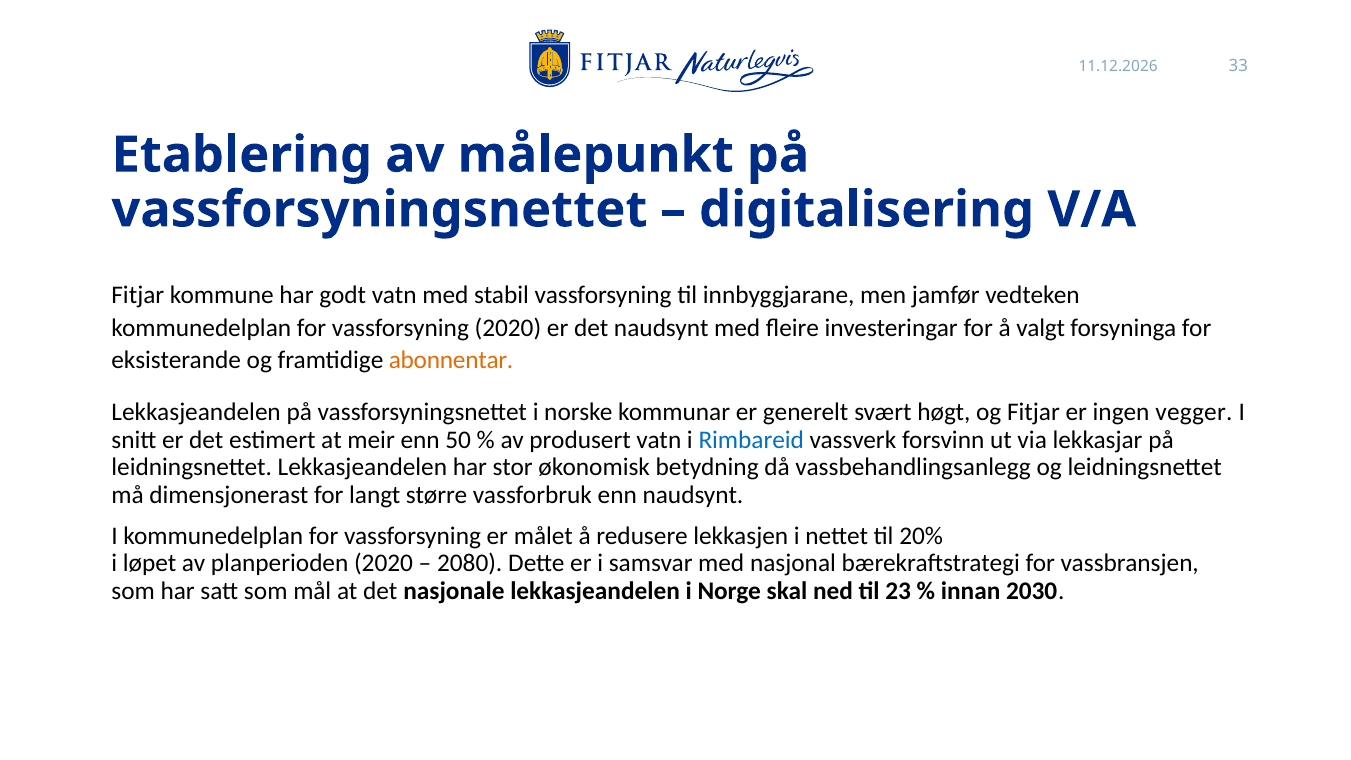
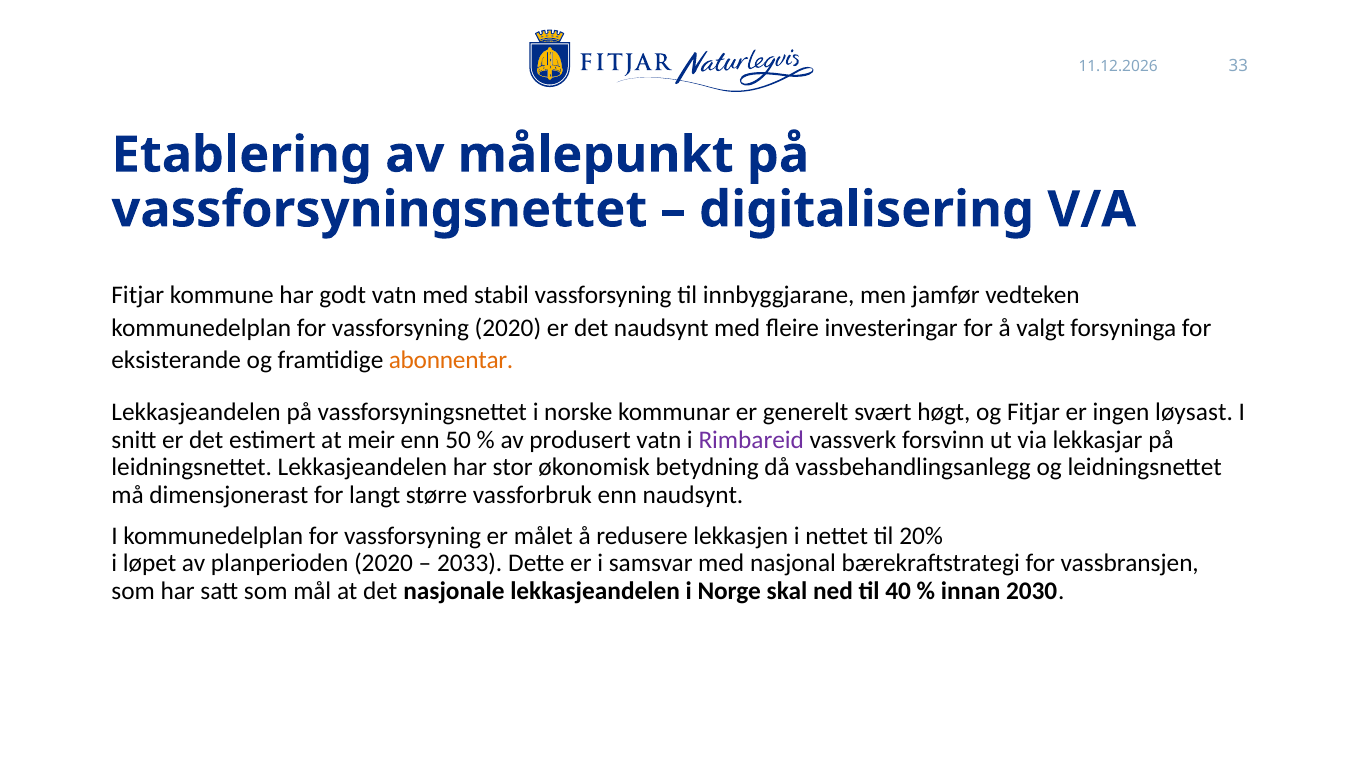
vegger: vegger -> løysast
Rimbareid colour: blue -> purple
2080: 2080 -> 2033
23: 23 -> 40
